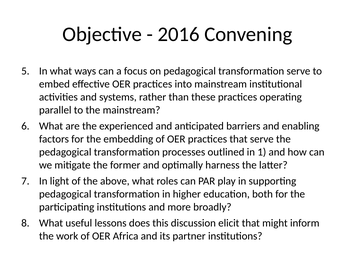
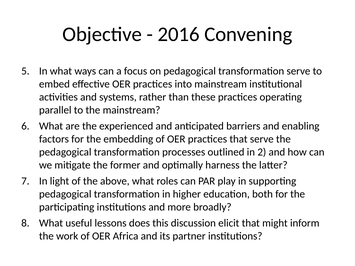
1: 1 -> 2
